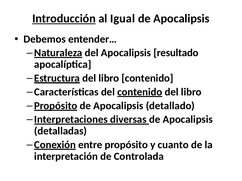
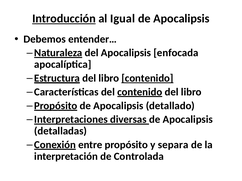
resultado: resultado -> enfocada
contenido at (147, 78) underline: none -> present
cuanto: cuanto -> separa
